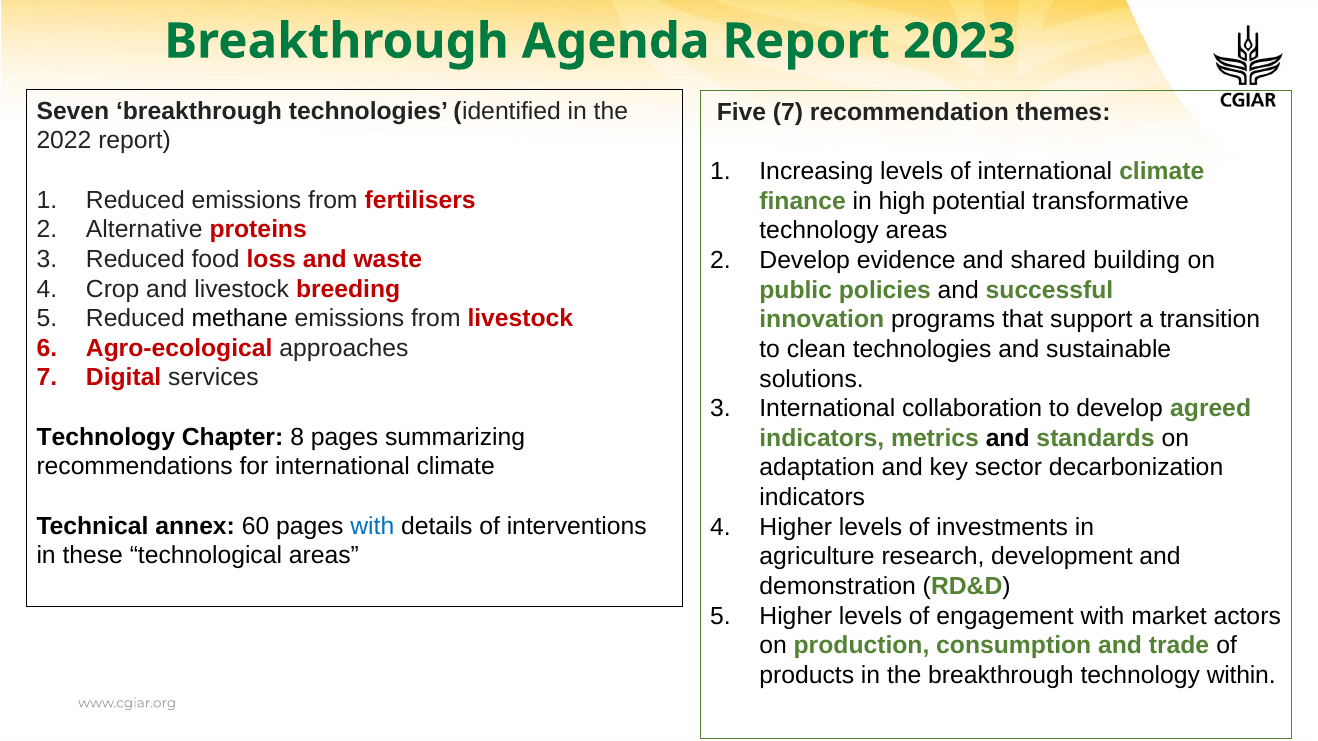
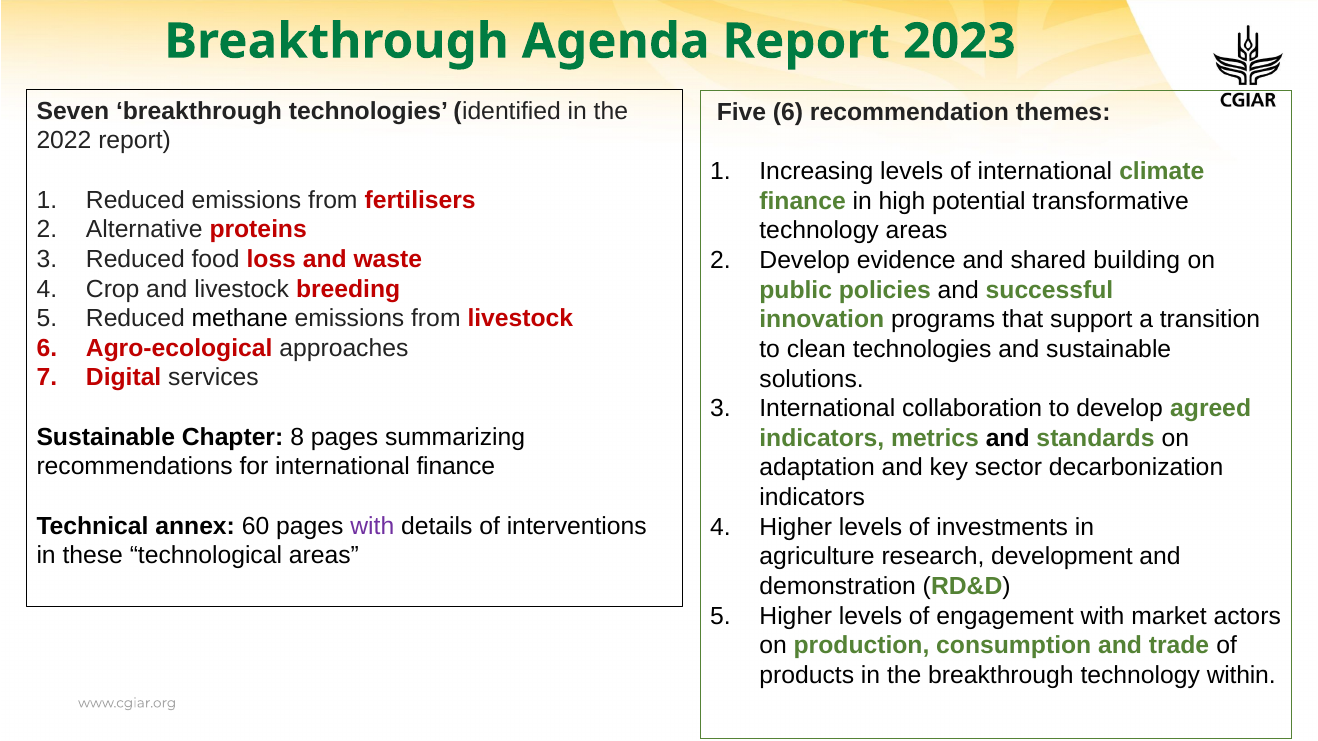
Five 7: 7 -> 6
Technology at (106, 437): Technology -> Sustainable
for international climate: climate -> finance
with at (372, 526) colour: blue -> purple
